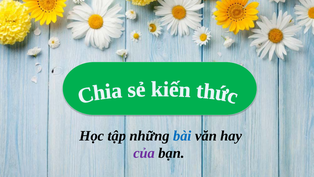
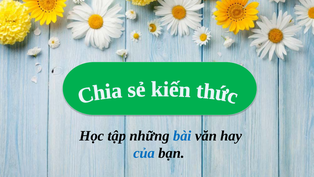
của colour: purple -> blue
